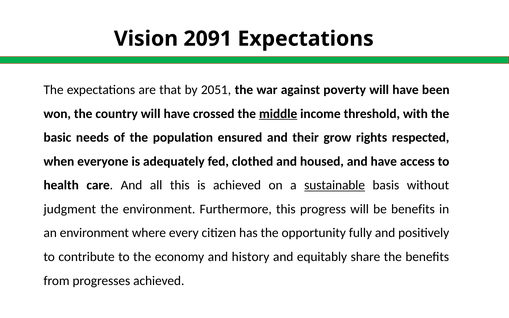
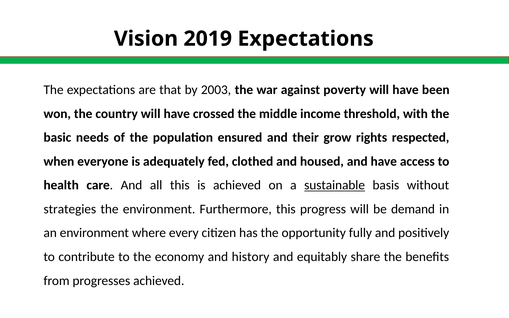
2091: 2091 -> 2019
2051: 2051 -> 2003
middle underline: present -> none
judgment: judgment -> strategies
be benefits: benefits -> demand
